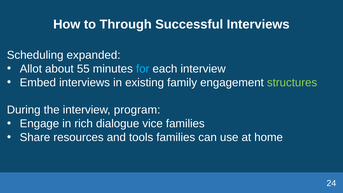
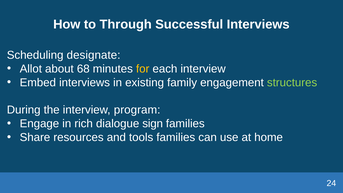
expanded: expanded -> designate
55: 55 -> 68
for colour: light blue -> yellow
vice: vice -> sign
